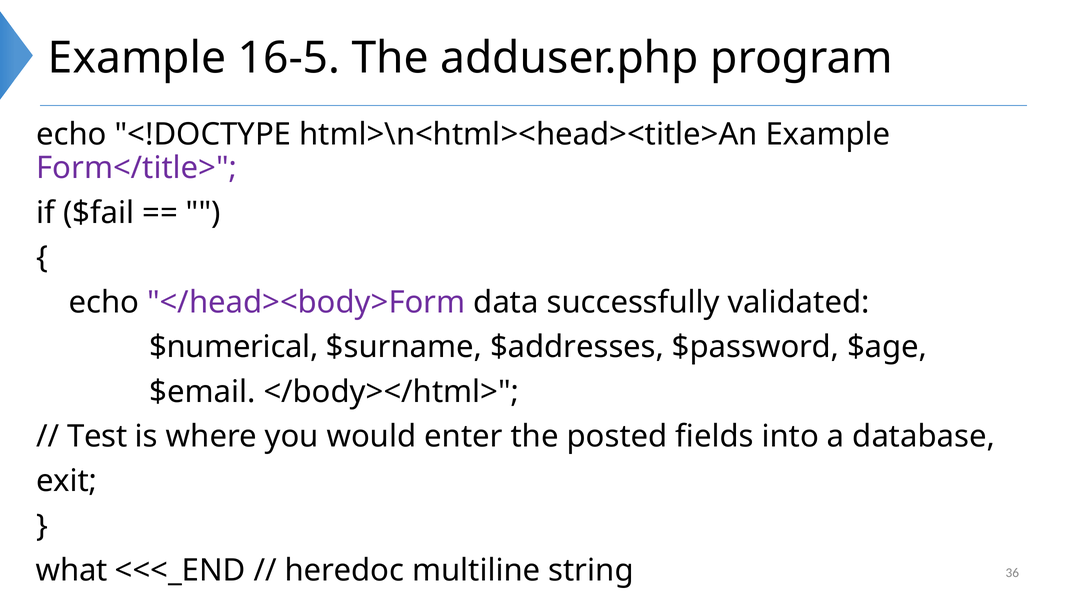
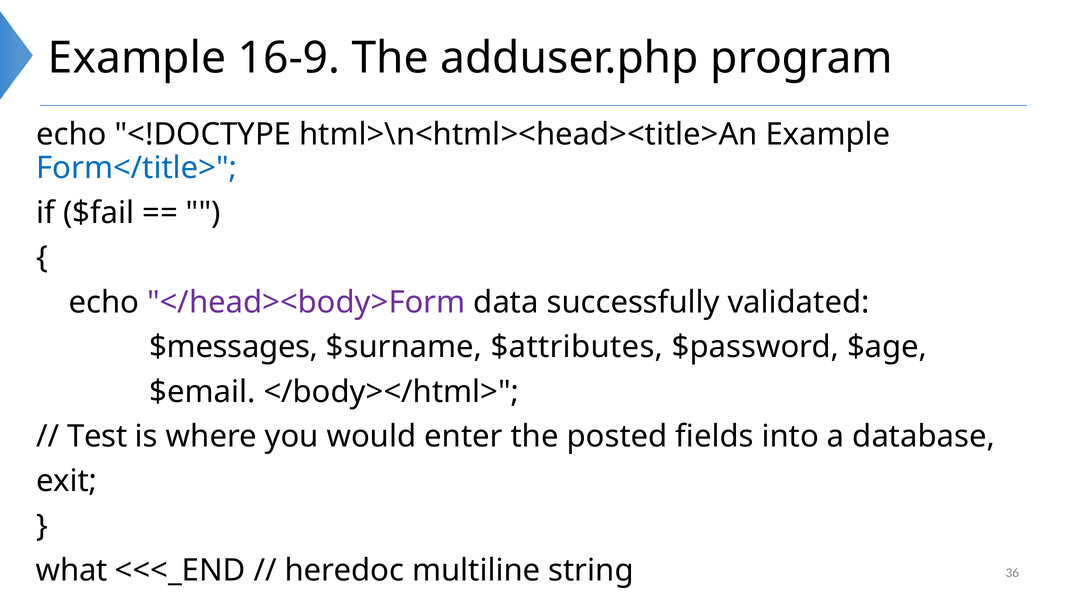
16-5: 16-5 -> 16-9
Form</title> colour: purple -> blue
$numerical: $numerical -> $messages
$addresses: $addresses -> $attributes
